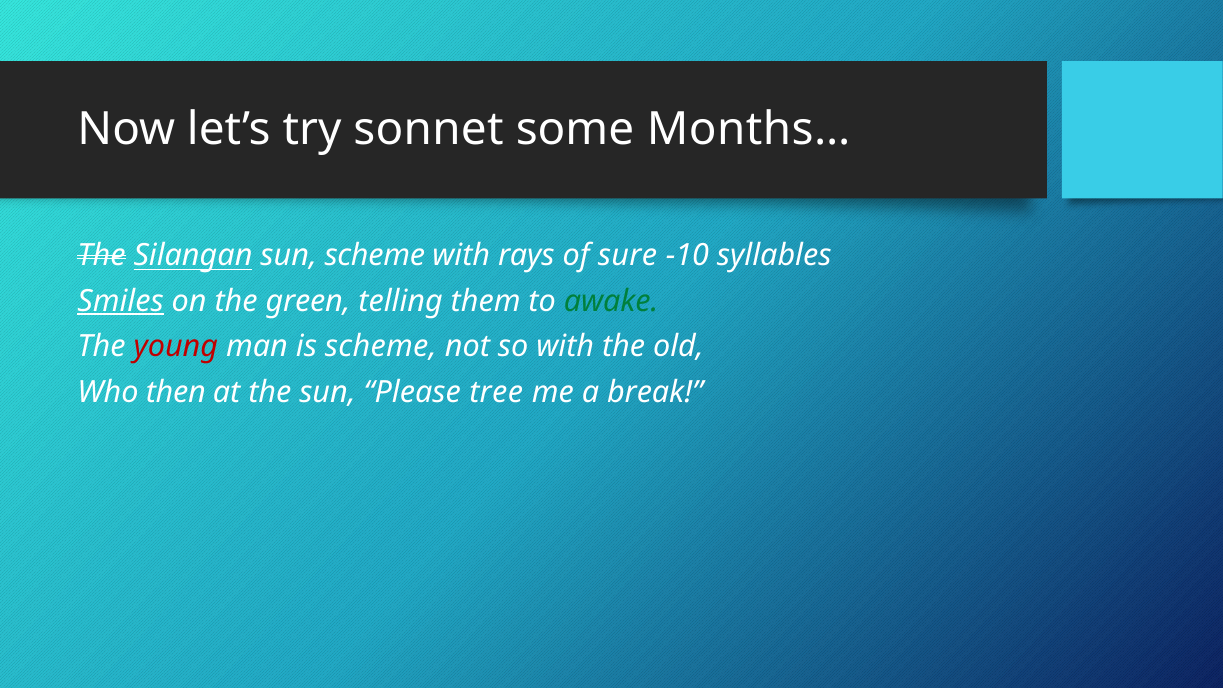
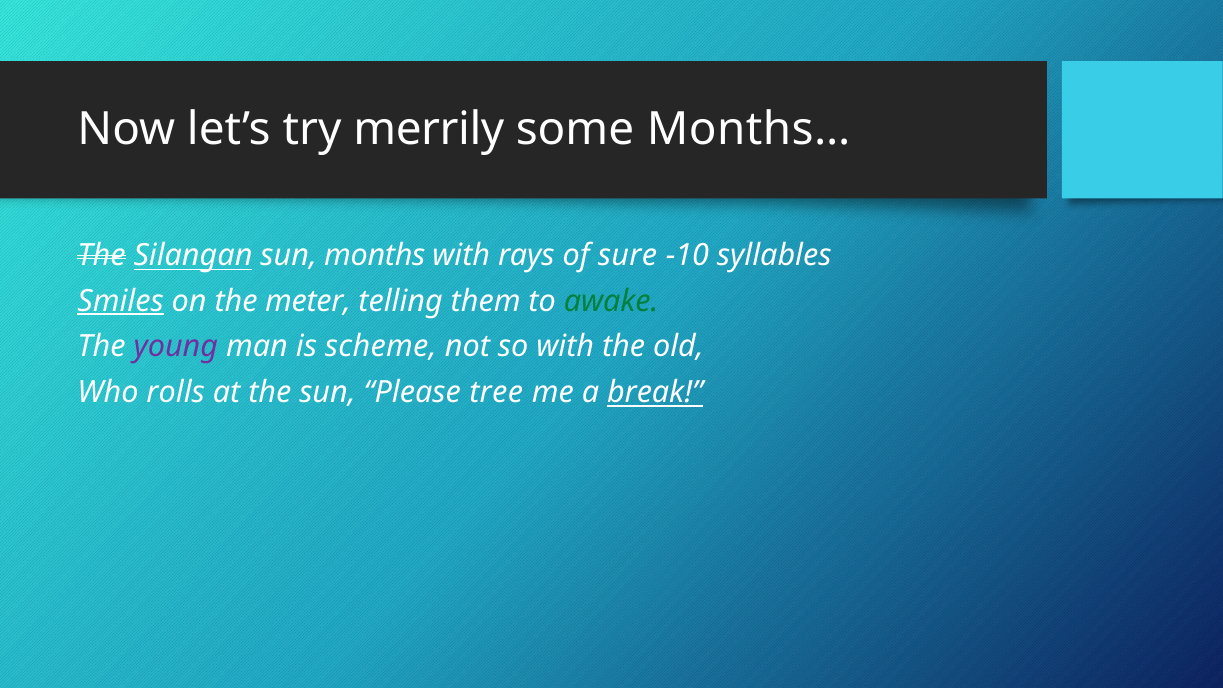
sonnet: sonnet -> merrily
sun scheme: scheme -> months
green: green -> meter
young colour: red -> purple
then: then -> rolls
break underline: none -> present
